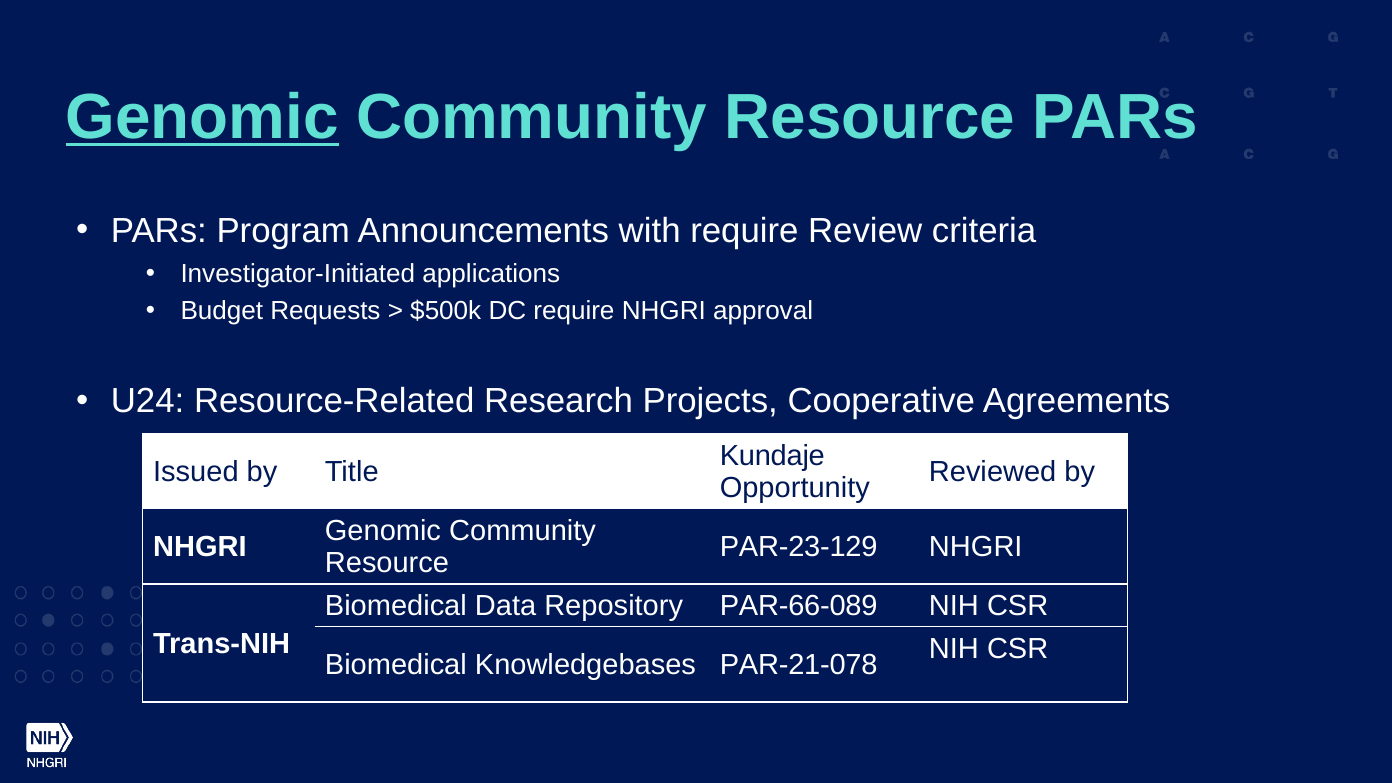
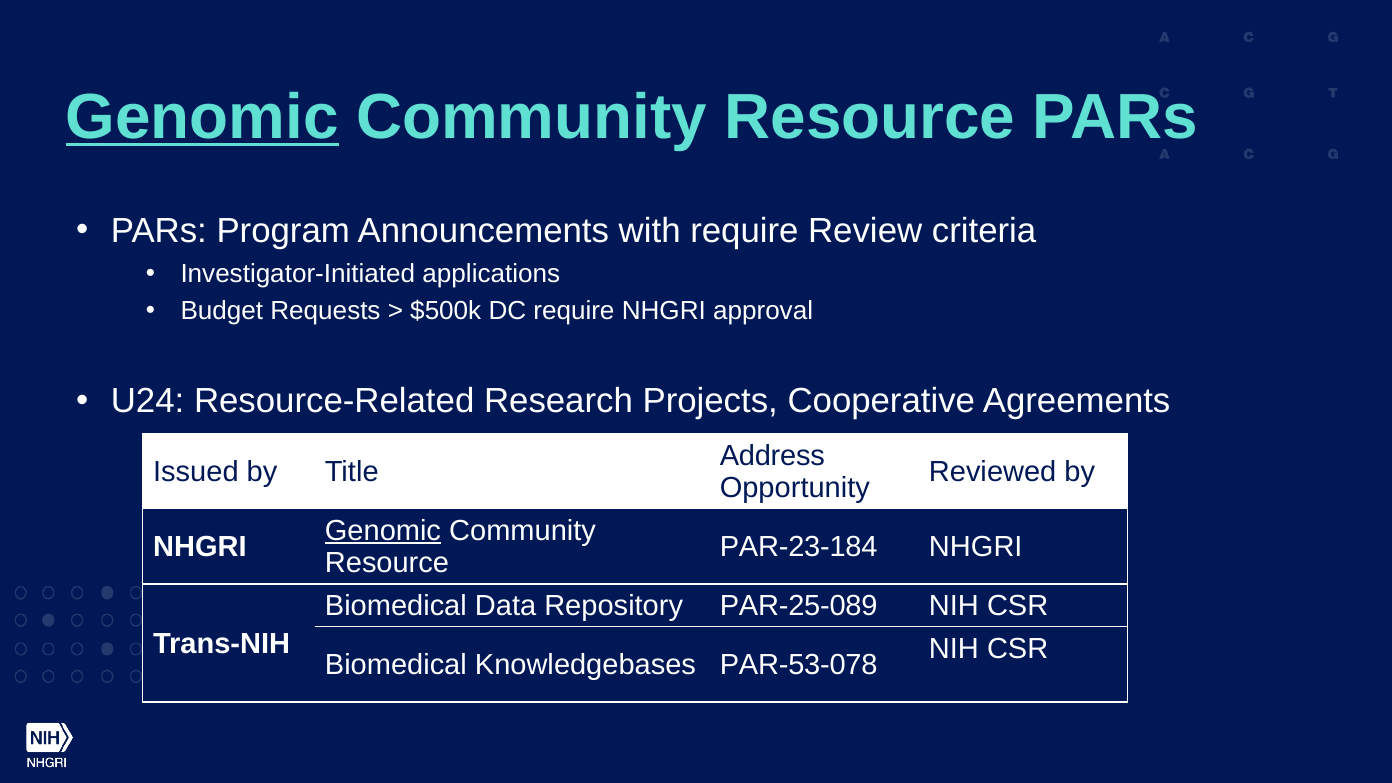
Kundaje: Kundaje -> Address
Genomic at (383, 531) underline: none -> present
PAR-23-129: PAR-23-129 -> PAR-23-184
PAR-66-089: PAR-66-089 -> PAR-25-089
PAR-21-078: PAR-21-078 -> PAR-53-078
